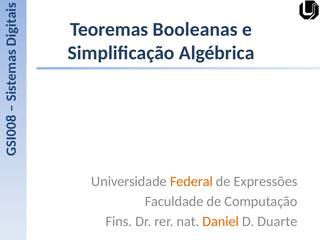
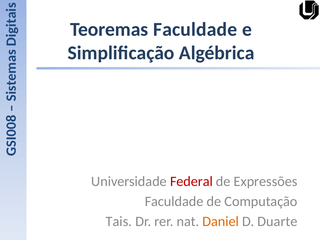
Teoremas Booleanas: Booleanas -> Faculdade
Federal colour: orange -> red
Fins: Fins -> Tais
